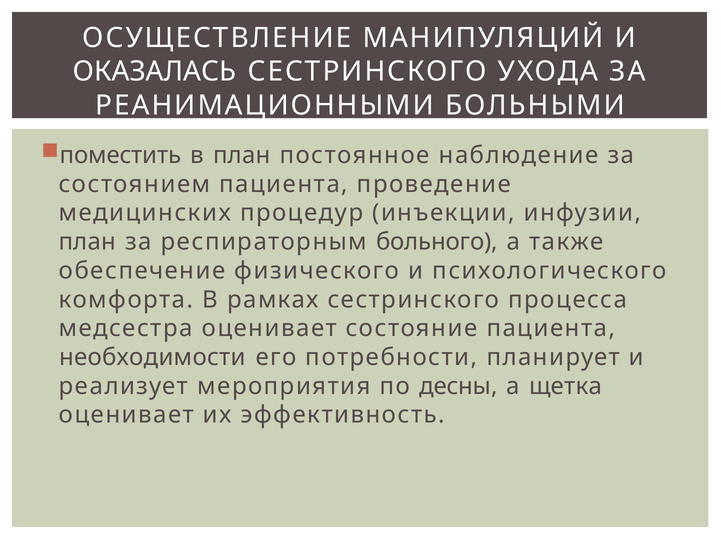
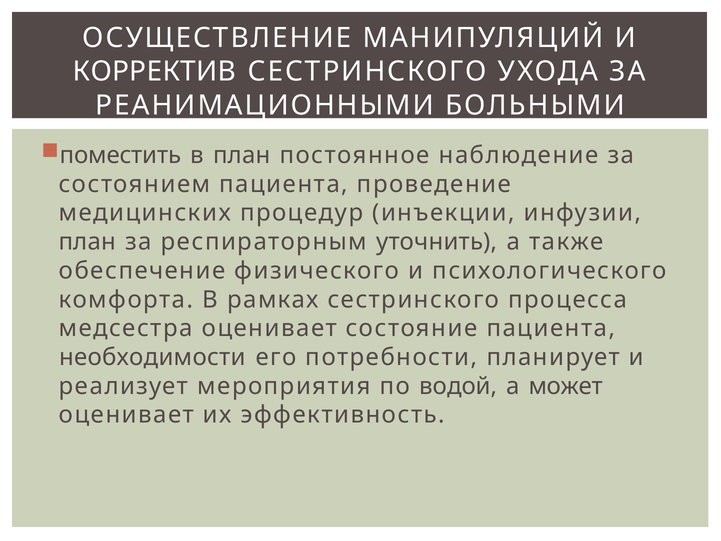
ОКАЗАЛАСЬ: ОКАЗАЛАСЬ -> КОРРЕКТИВ
больного: больного -> уточнить
десны: десны -> водой
щетка: щетка -> может
